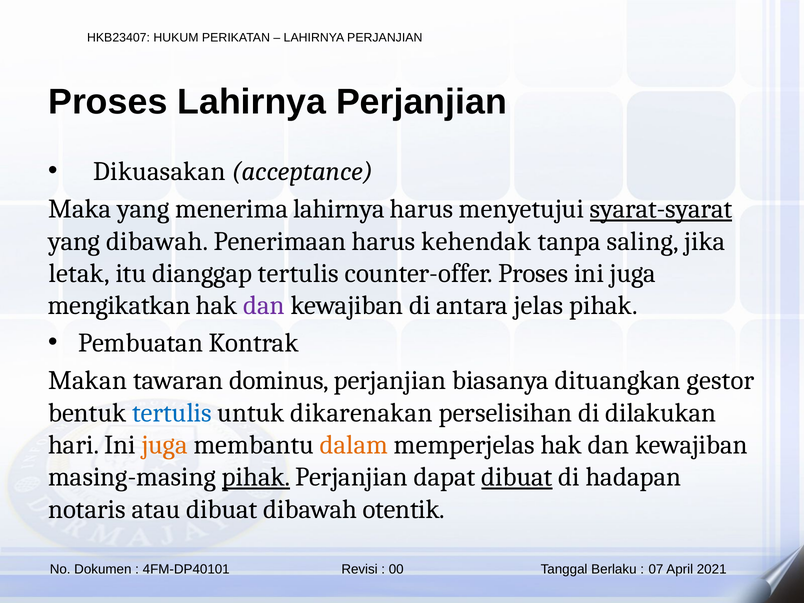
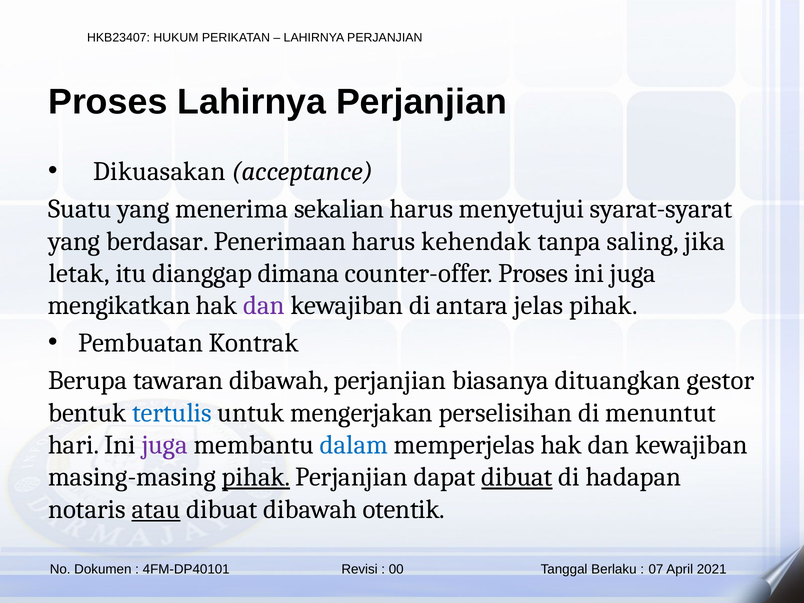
Maka: Maka -> Suatu
menerima lahirnya: lahirnya -> sekalian
syarat-syarat underline: present -> none
yang dibawah: dibawah -> berdasar
dianggap tertulis: tertulis -> dimana
Makan: Makan -> Berupa
tawaran dominus: dominus -> dibawah
dikarenakan: dikarenakan -> mengerjakan
dilakukan: dilakukan -> menuntut
juga at (165, 445) colour: orange -> purple
dalam colour: orange -> blue
atau underline: none -> present
